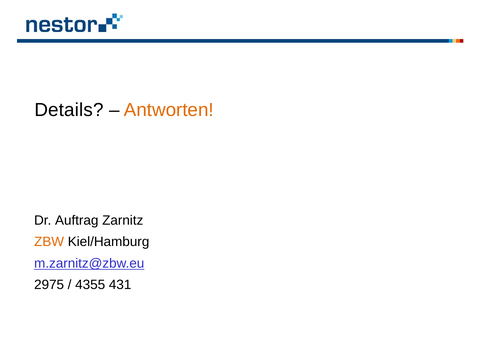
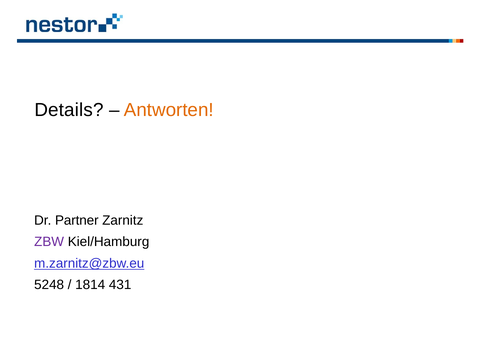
Auftrag: Auftrag -> Partner
ZBW colour: orange -> purple
2975: 2975 -> 5248
4355: 4355 -> 1814
